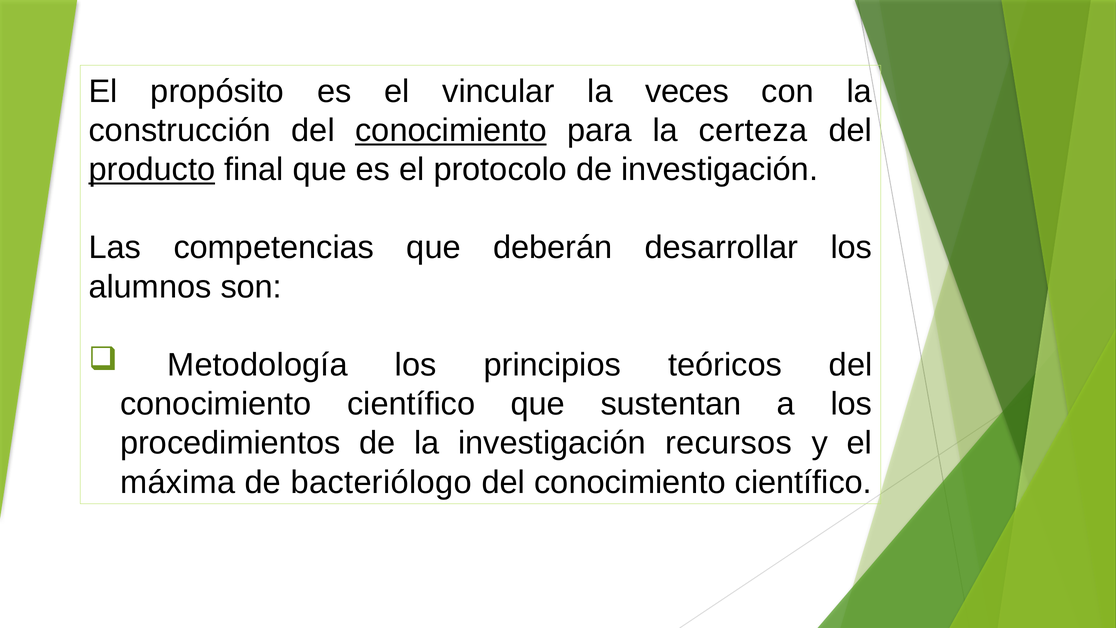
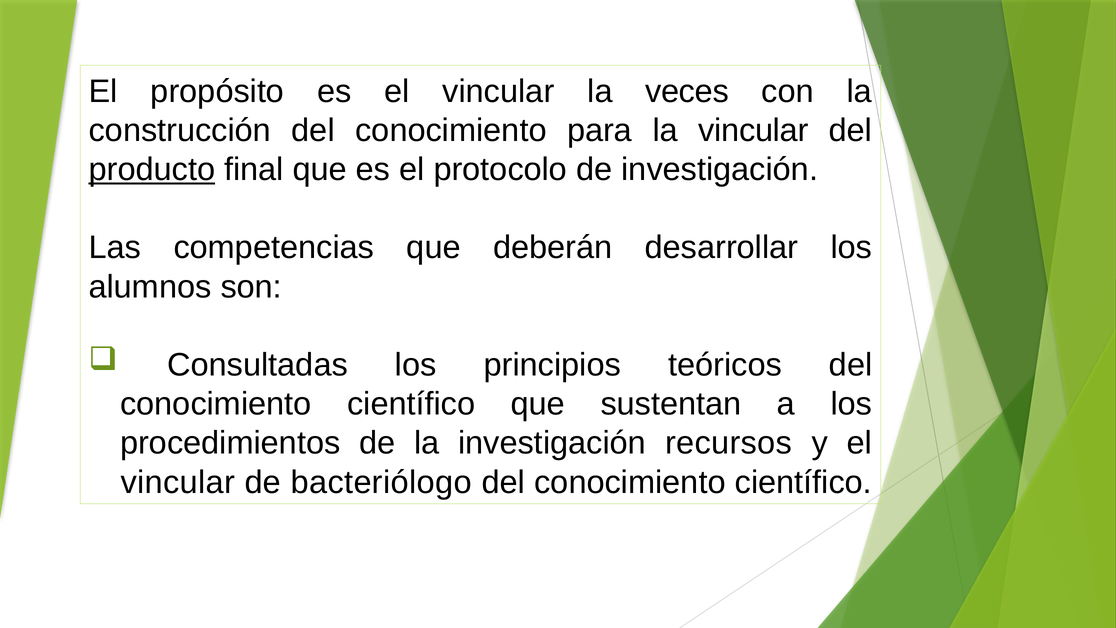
conocimiento at (451, 130) underline: present -> none
la certeza: certeza -> vincular
Metodología: Metodología -> Consultadas
máxima at (178, 482): máxima -> vincular
